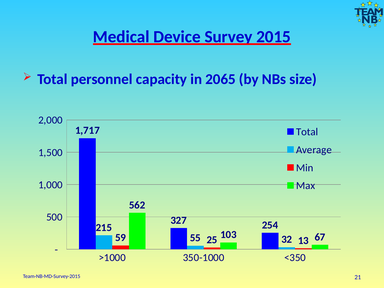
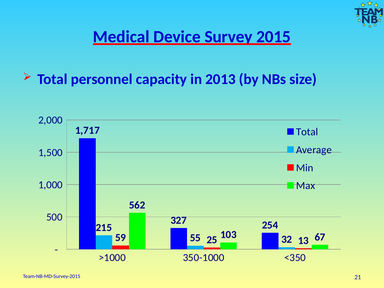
2065: 2065 -> 2013
